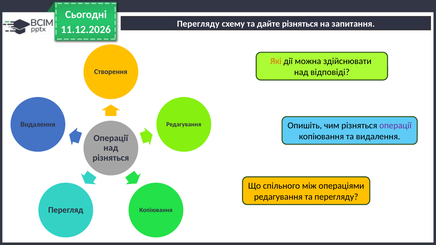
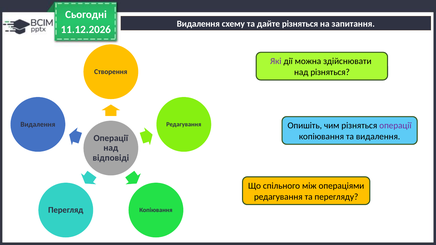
Перегляду at (198, 24): Перегляду -> Видалення
Які colour: orange -> purple
над відповіді: відповіді -> різняться
різняться at (111, 158): різняться -> відповіді
